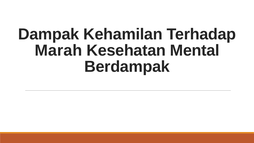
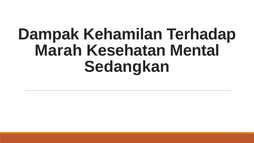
Berdampak: Berdampak -> Sedangkan
